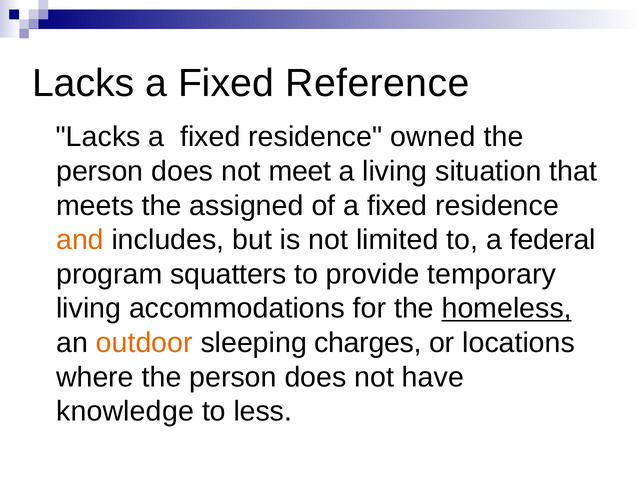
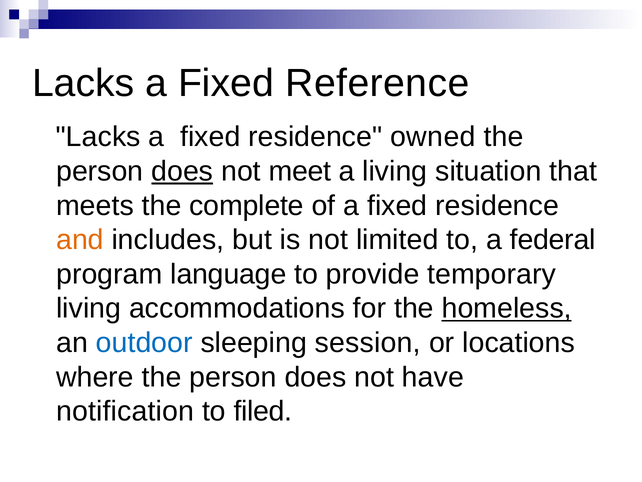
does at (182, 171) underline: none -> present
assigned: assigned -> complete
squatters: squatters -> language
outdoor colour: orange -> blue
charges: charges -> session
knowledge: knowledge -> notification
less: less -> filed
